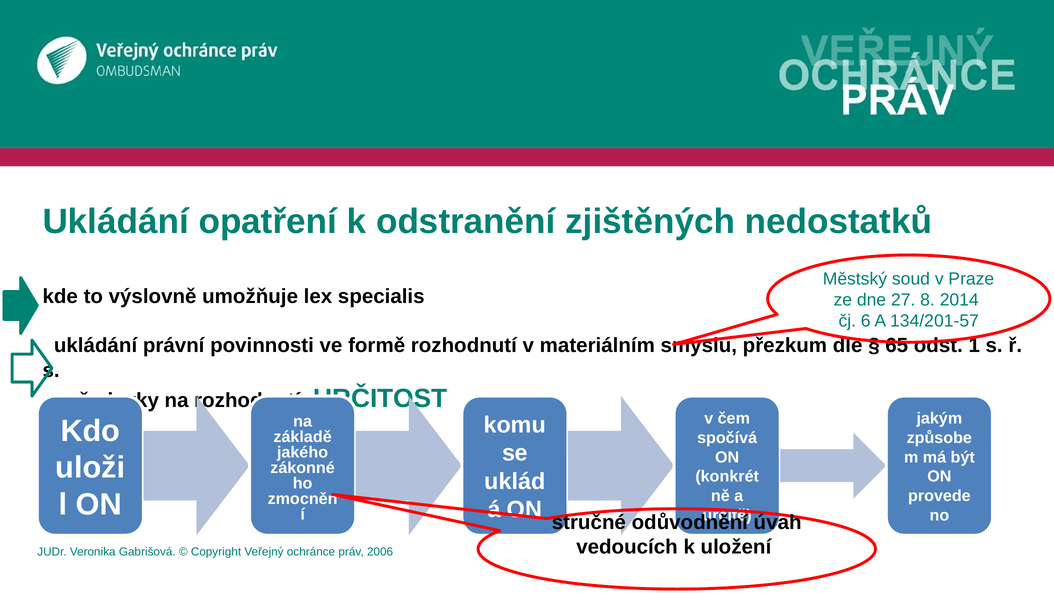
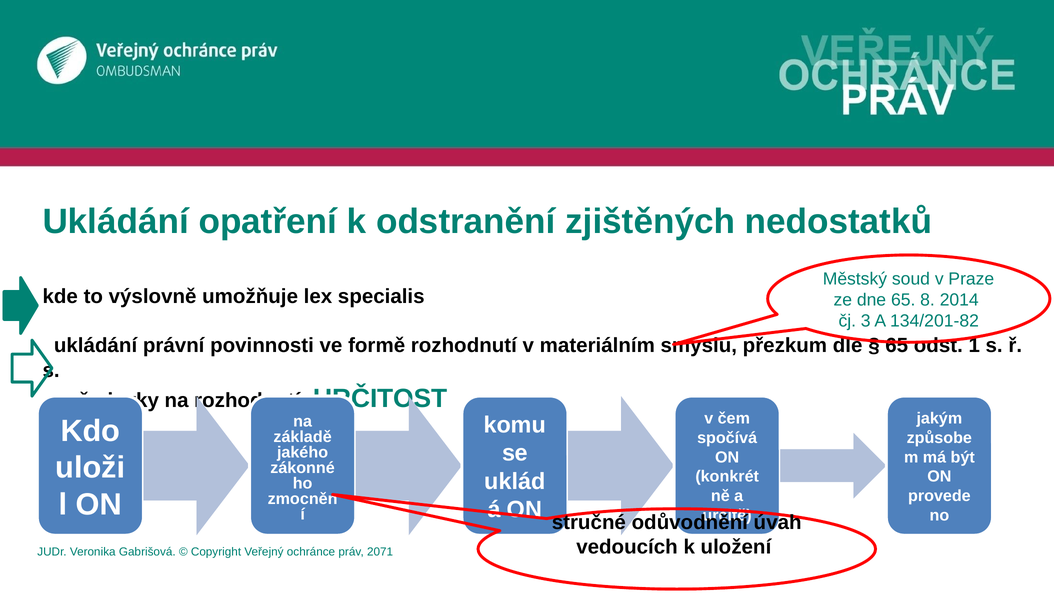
dne 27: 27 -> 65
6: 6 -> 3
134/201-57: 134/201-57 -> 134/201-82
2006: 2006 -> 2071
